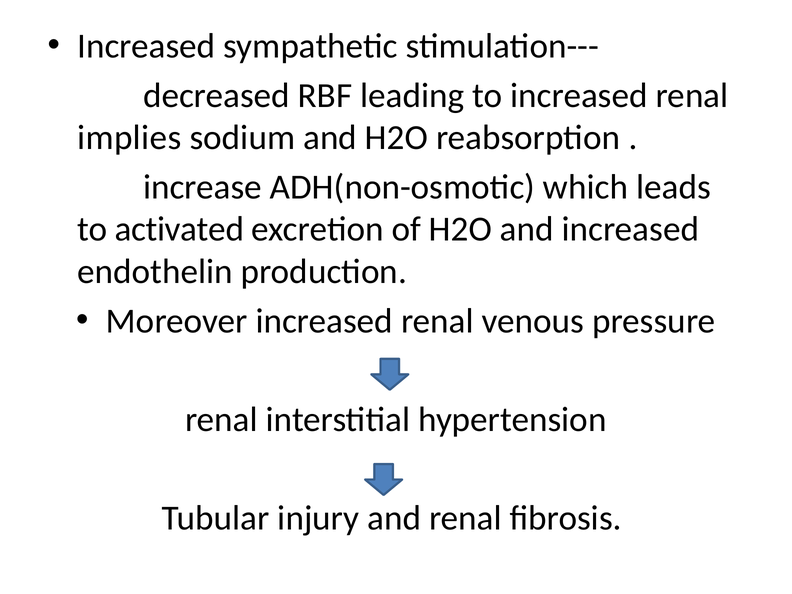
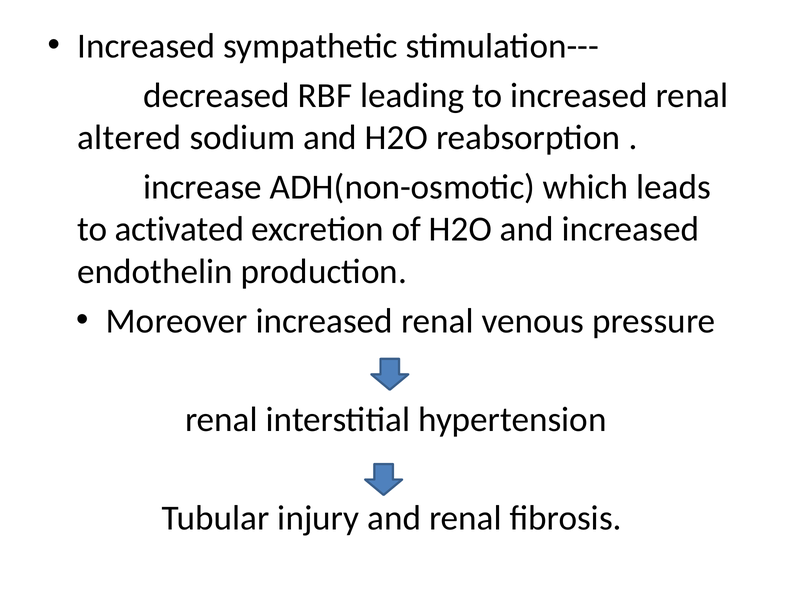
implies: implies -> altered
